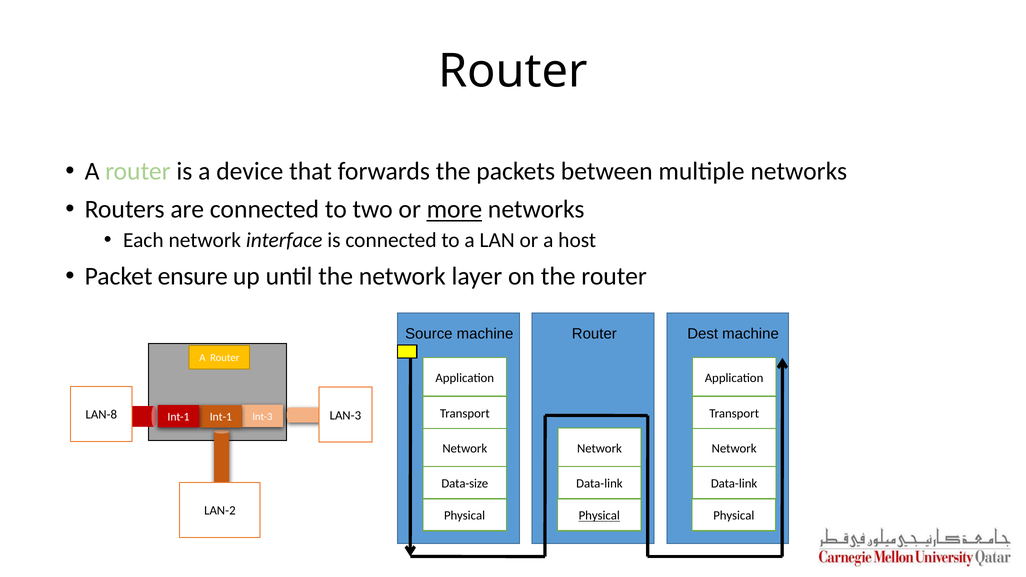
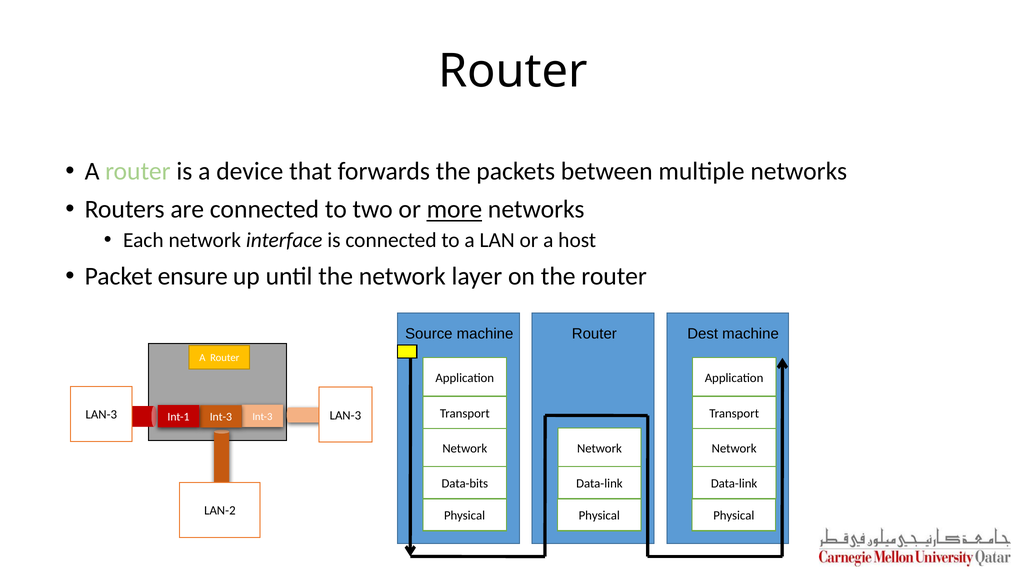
LAN-8 at (101, 415): LAN-8 -> LAN-3
Int-1 at (221, 417): Int-1 -> Int-3
Data-size: Data-size -> Data-bits
Physical at (599, 516) underline: present -> none
